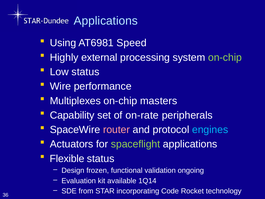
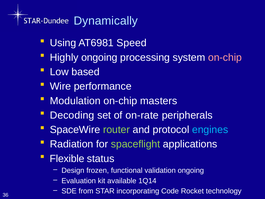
Applications at (106, 21): Applications -> Dynamically
Highly external: external -> ongoing
on-chip at (225, 57) colour: light green -> pink
Low status: status -> based
Multiplexes: Multiplexes -> Modulation
Capability: Capability -> Decoding
router colour: pink -> light green
Actuators: Actuators -> Radiation
